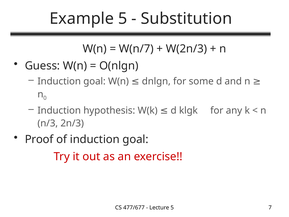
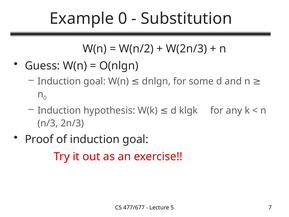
Example 5: 5 -> 0
W(n/7: W(n/7 -> W(n/2
